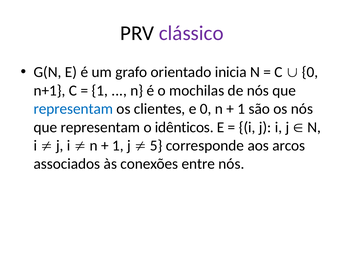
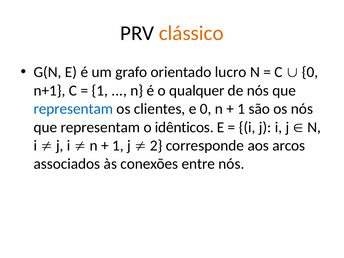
clássico colour: purple -> orange
inicia: inicia -> lucro
mochilas: mochilas -> qualquer
5: 5 -> 2
